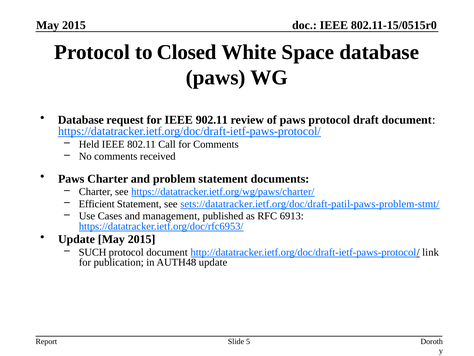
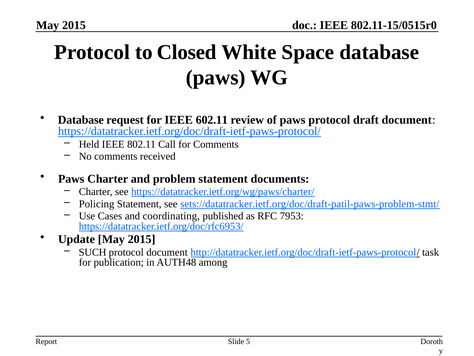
902.11: 902.11 -> 602.11
Efficient: Efficient -> Policing
management: management -> coordinating
6913: 6913 -> 7953
link: link -> task
AUTH48 update: update -> among
